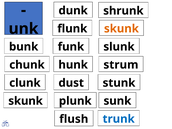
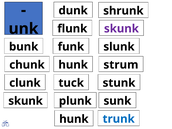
skunk at (121, 29) colour: orange -> purple
dust: dust -> tuck
flush at (74, 119): flush -> hunk
